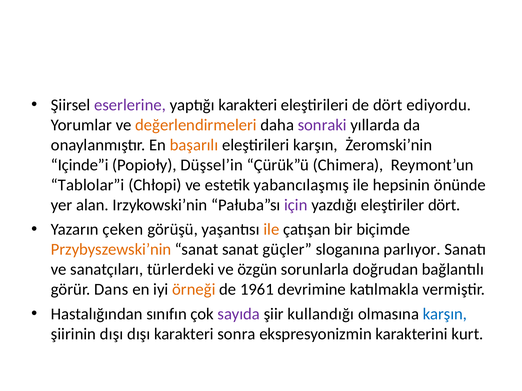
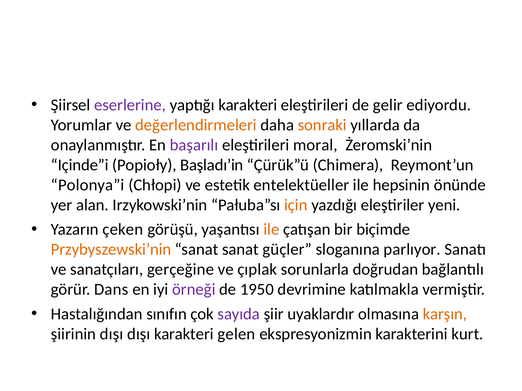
de dört: dört -> gelir
sonraki colour: purple -> orange
başarılı colour: orange -> purple
eleştirileri karşın: karşın -> moral
Düşsel’in: Düşsel’in -> Başladı’in
Tablolar”i: Tablolar”i -> Polonya”i
yabancılaşmış: yabancılaşmış -> entelektüeller
için colour: purple -> orange
eleştiriler dört: dört -> yeni
türlerdeki: türlerdeki -> gerçeğine
özgün: özgün -> çıplak
örneği colour: orange -> purple
1961: 1961 -> 1950
kullandığı: kullandığı -> uyaklardır
karşın at (445, 314) colour: blue -> orange
sonra: sonra -> gelen
